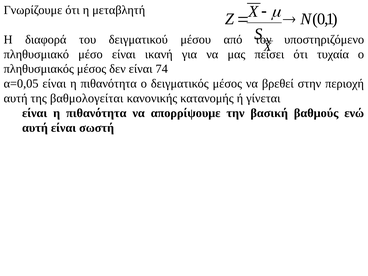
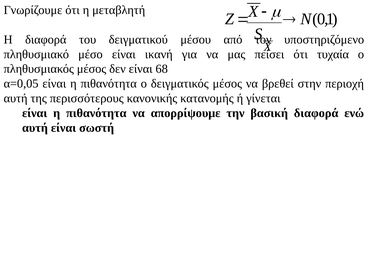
74: 74 -> 68
βαθμολογείται: βαθμολογείται -> περισσότερους
βασική βαθμούς: βαθμούς -> διαφορά
